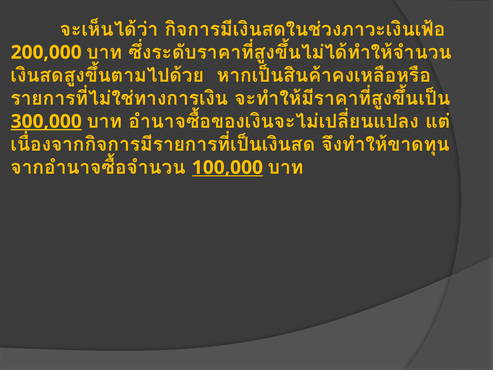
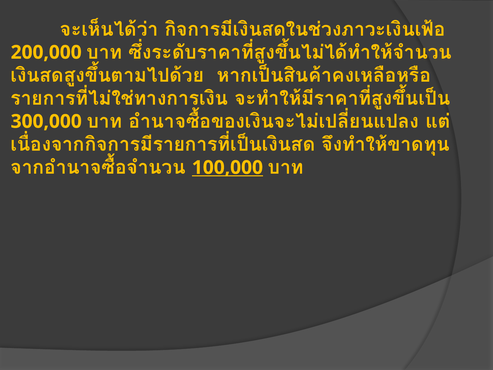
300,000 underline: present -> none
